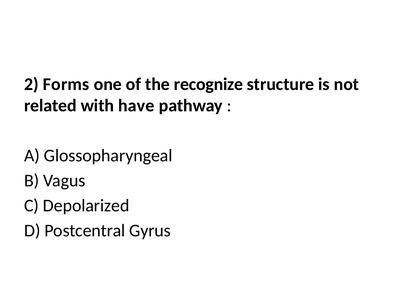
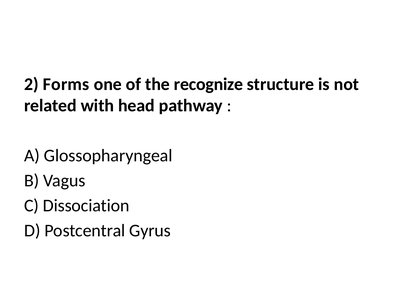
have: have -> head
Depolarized: Depolarized -> Dissociation
